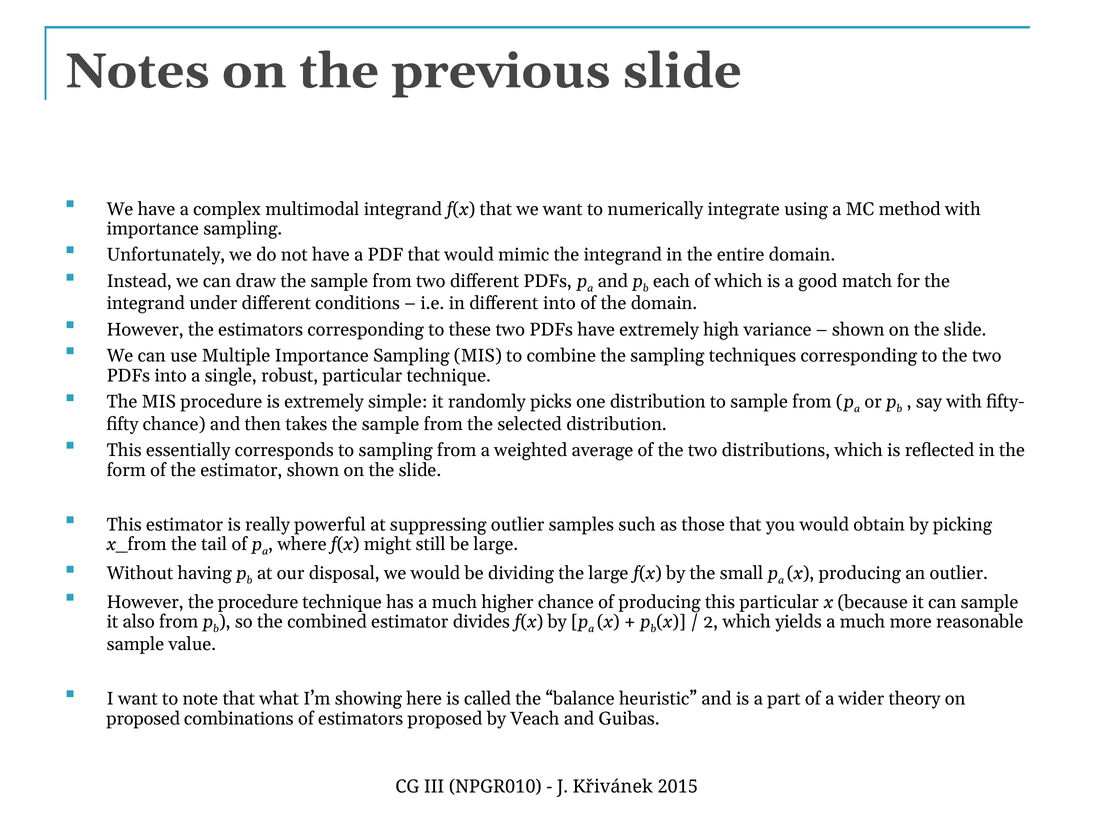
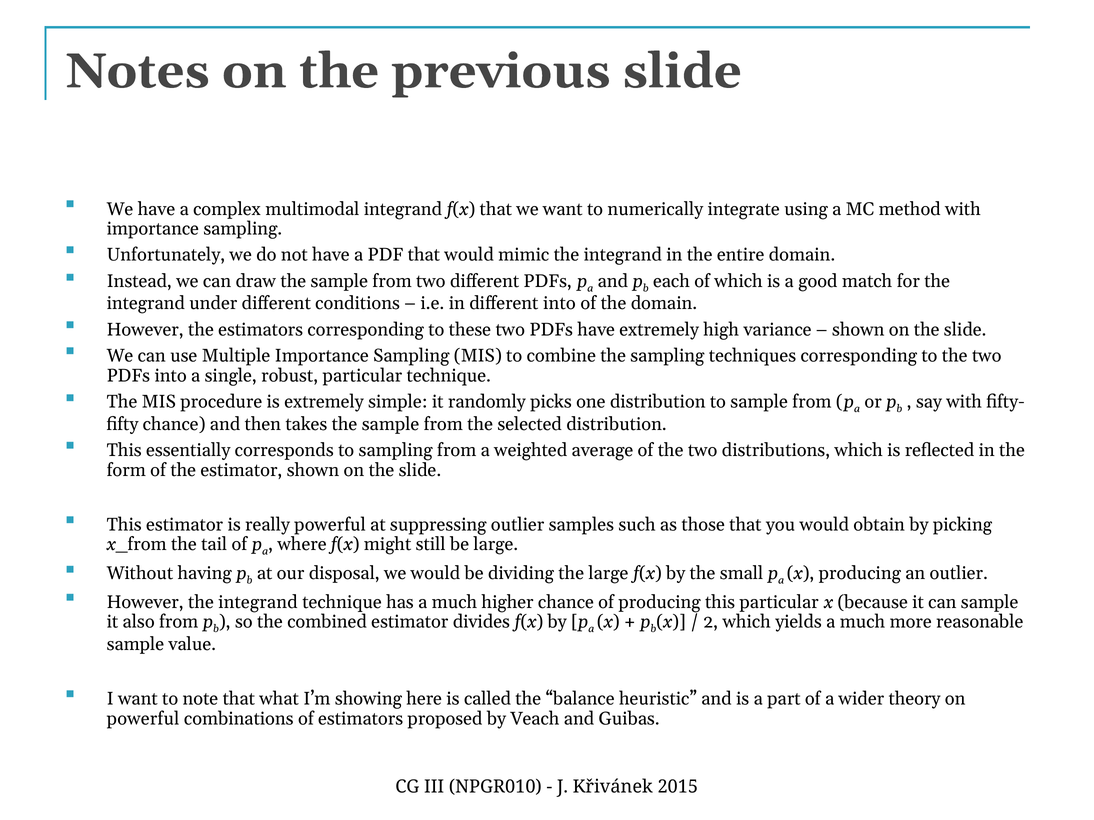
However the procedure: procedure -> integrand
proposed at (143, 719): proposed -> powerful
